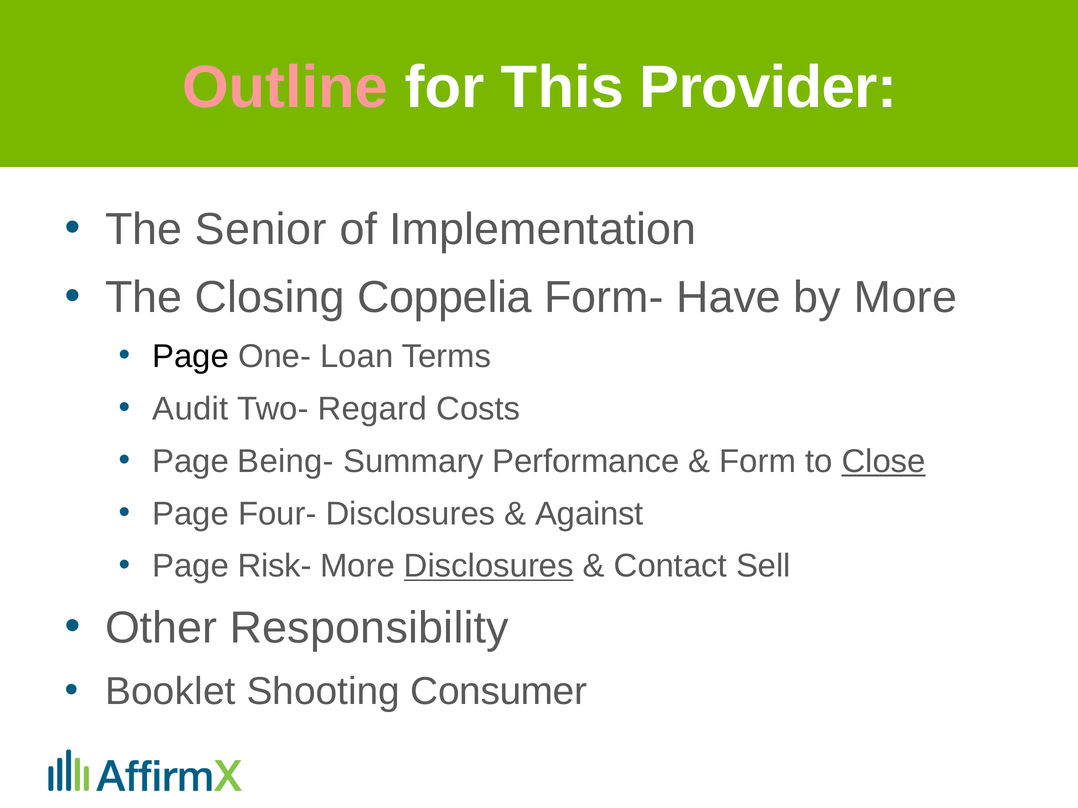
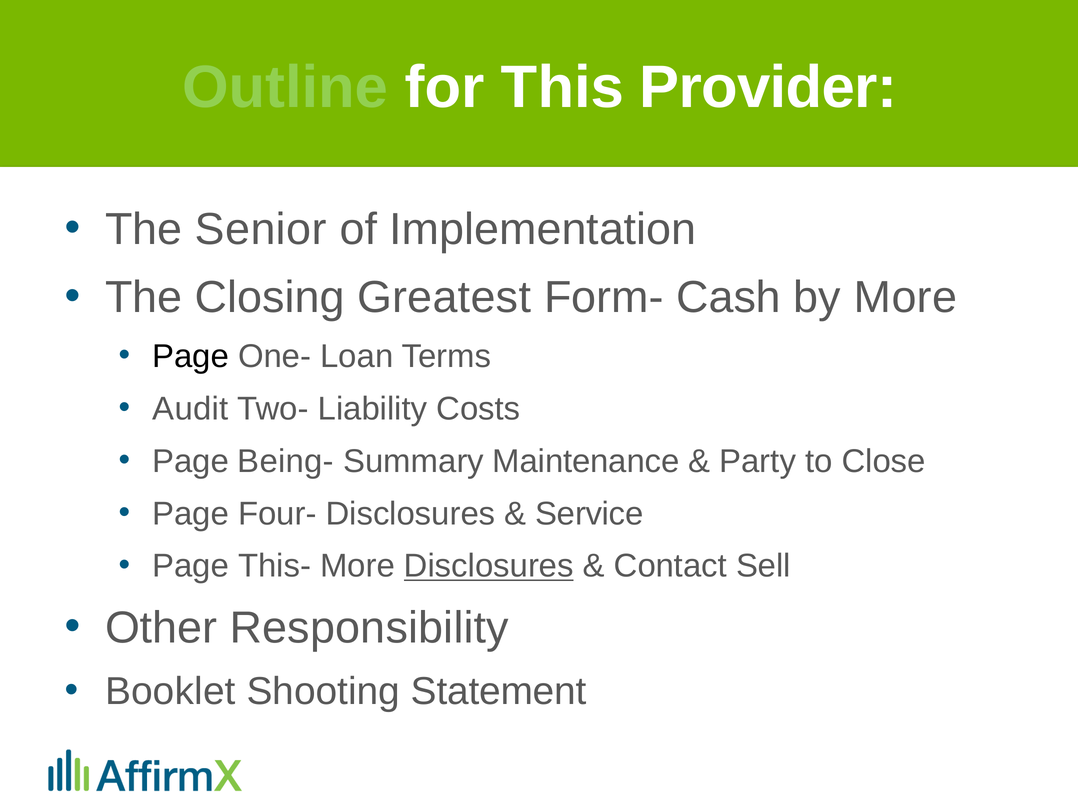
Outline colour: pink -> light green
Coppelia: Coppelia -> Greatest
Have: Have -> Cash
Regard: Regard -> Liability
Performance: Performance -> Maintenance
Form: Form -> Party
Close underline: present -> none
Against: Against -> Service
Risk-: Risk- -> This-
Consumer: Consumer -> Statement
